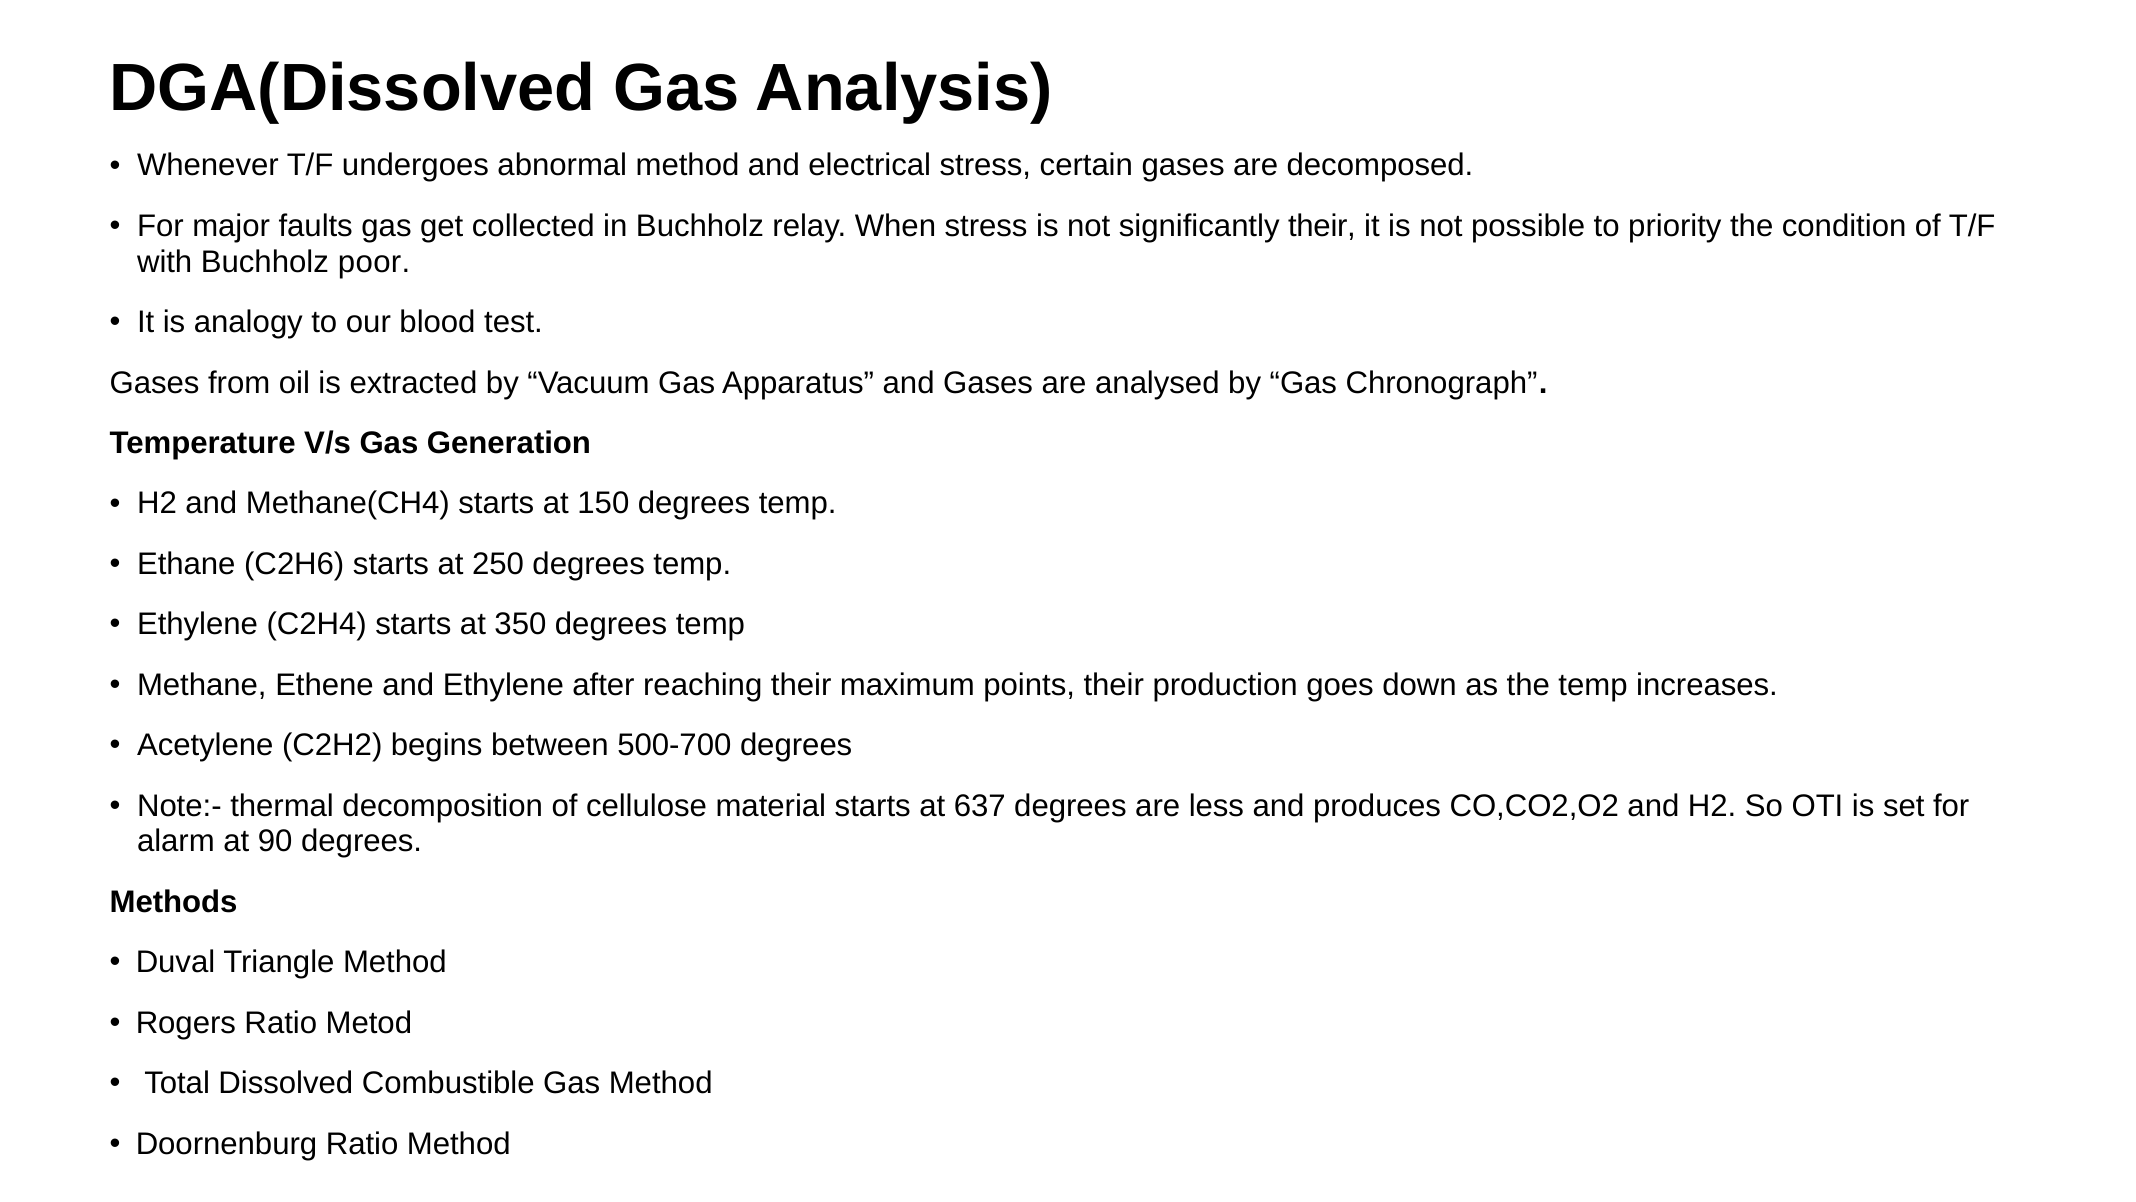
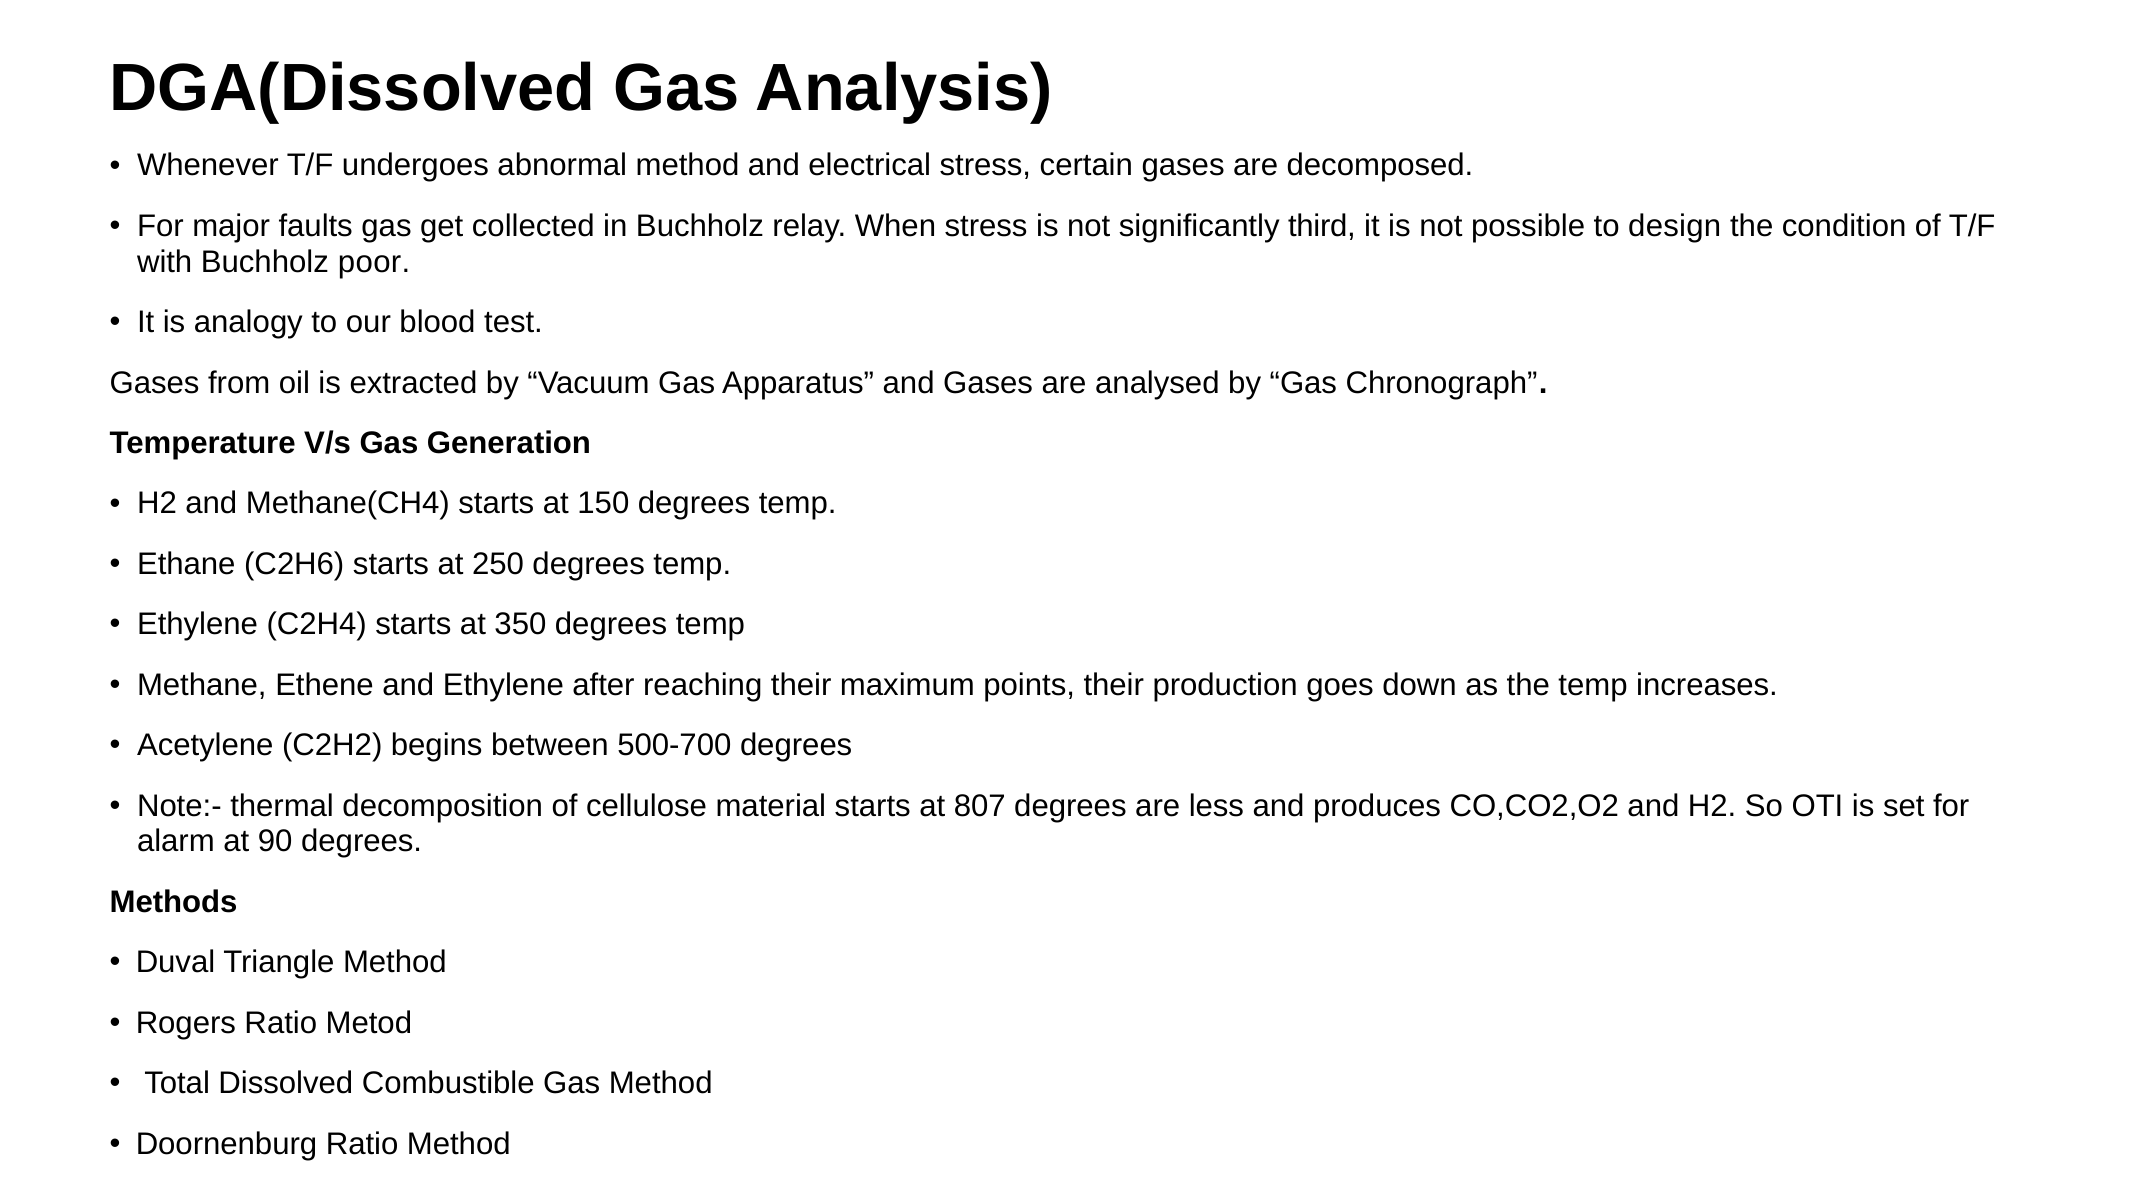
significantly their: their -> third
priority: priority -> design
637: 637 -> 807
